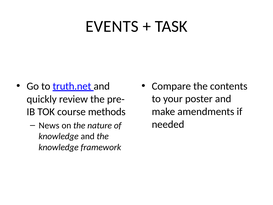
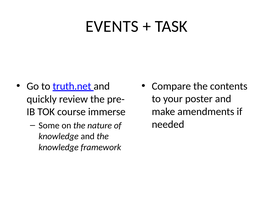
methods: methods -> immerse
News: News -> Some
